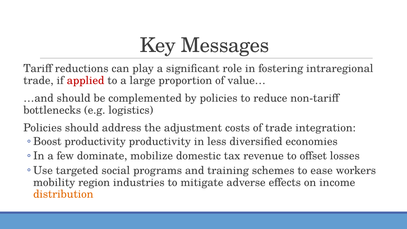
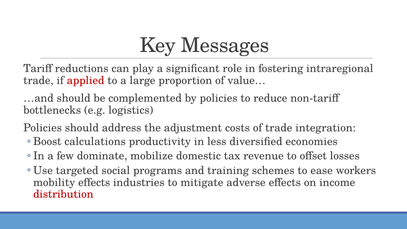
Boost productivity: productivity -> calculations
mobility region: region -> effects
distribution colour: orange -> red
